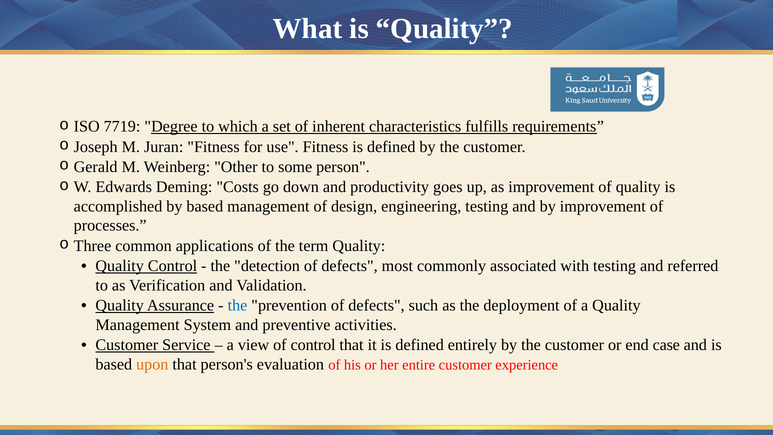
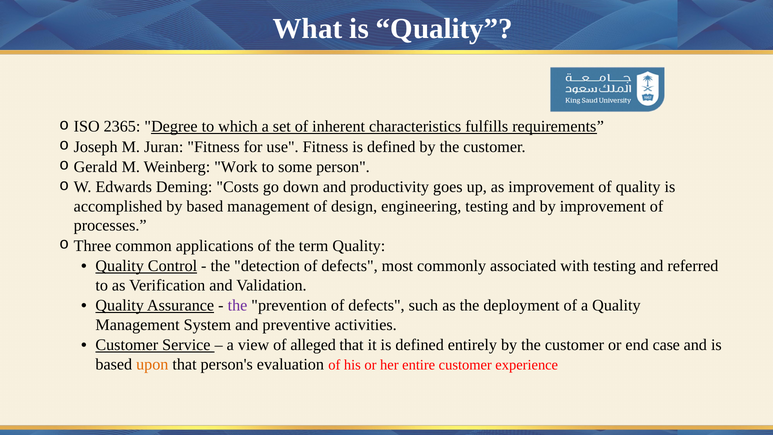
7719: 7719 -> 2365
Other: Other -> Work
the at (238, 305) colour: blue -> purple
of control: control -> alleged
